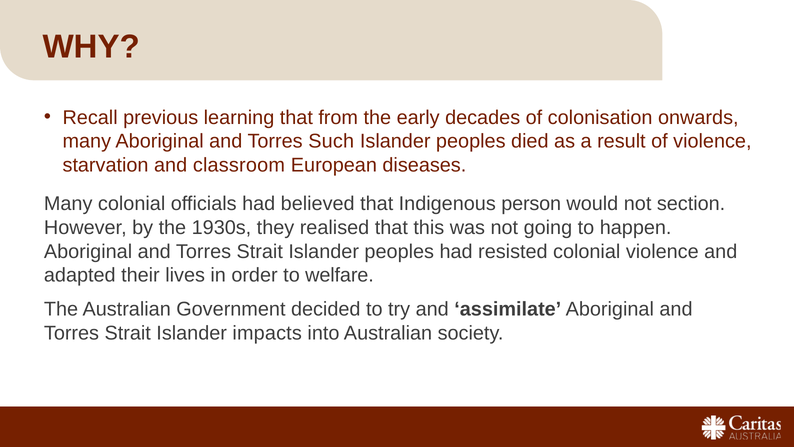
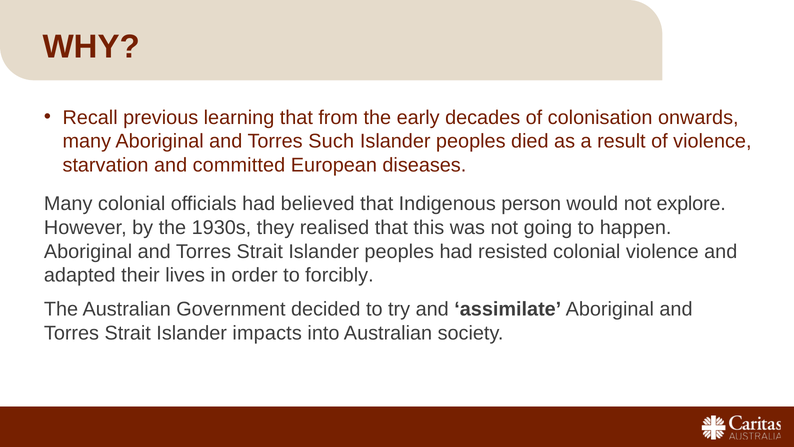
classroom: classroom -> committed
section: section -> explore
welfare: welfare -> forcibly
